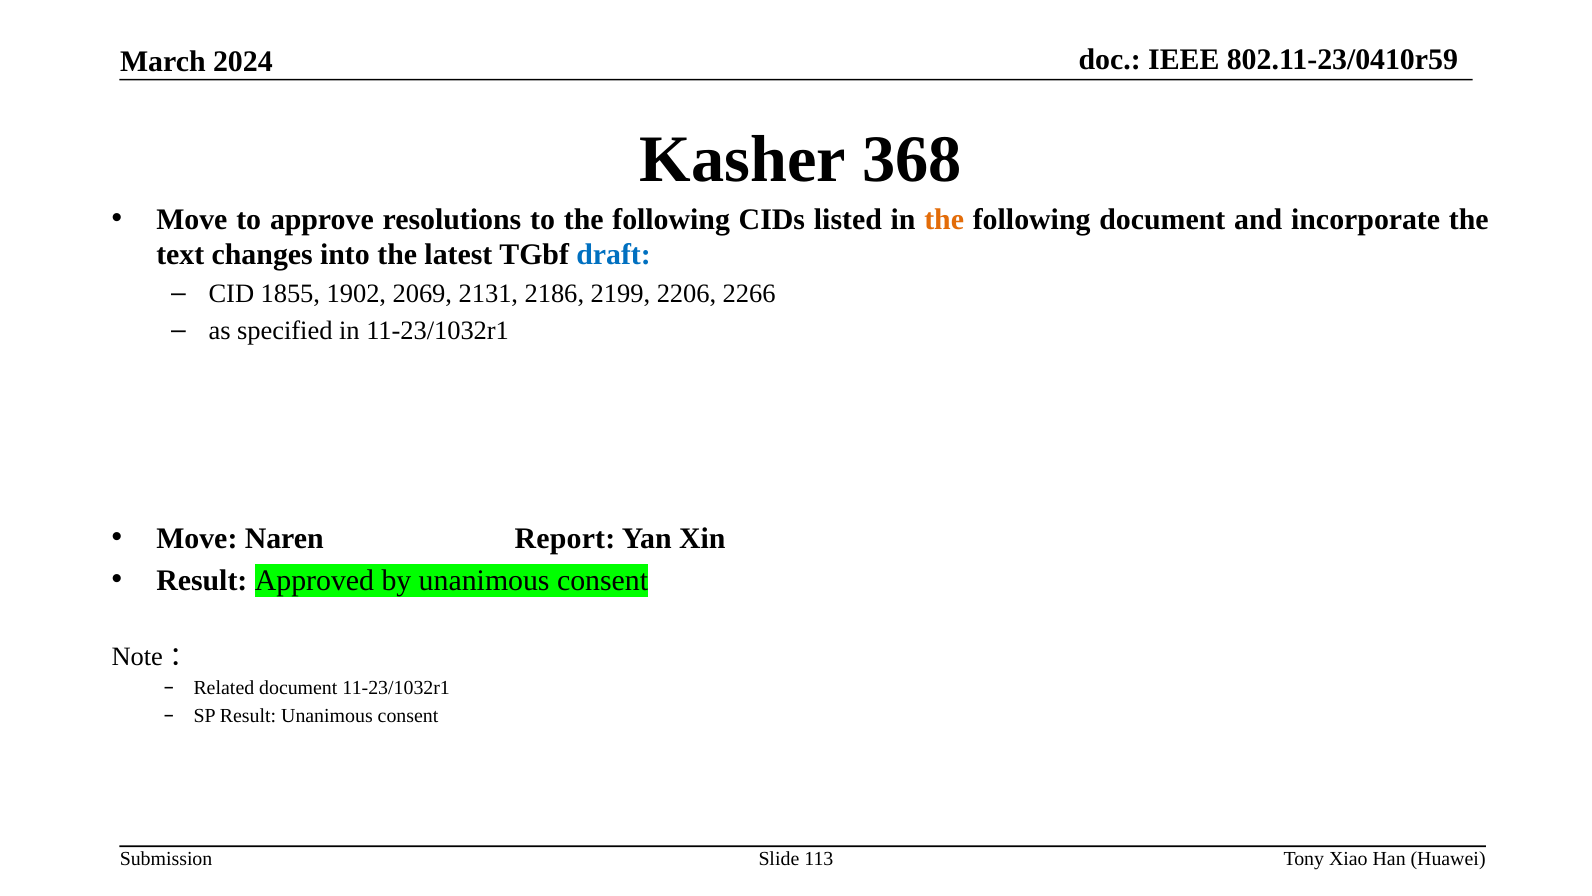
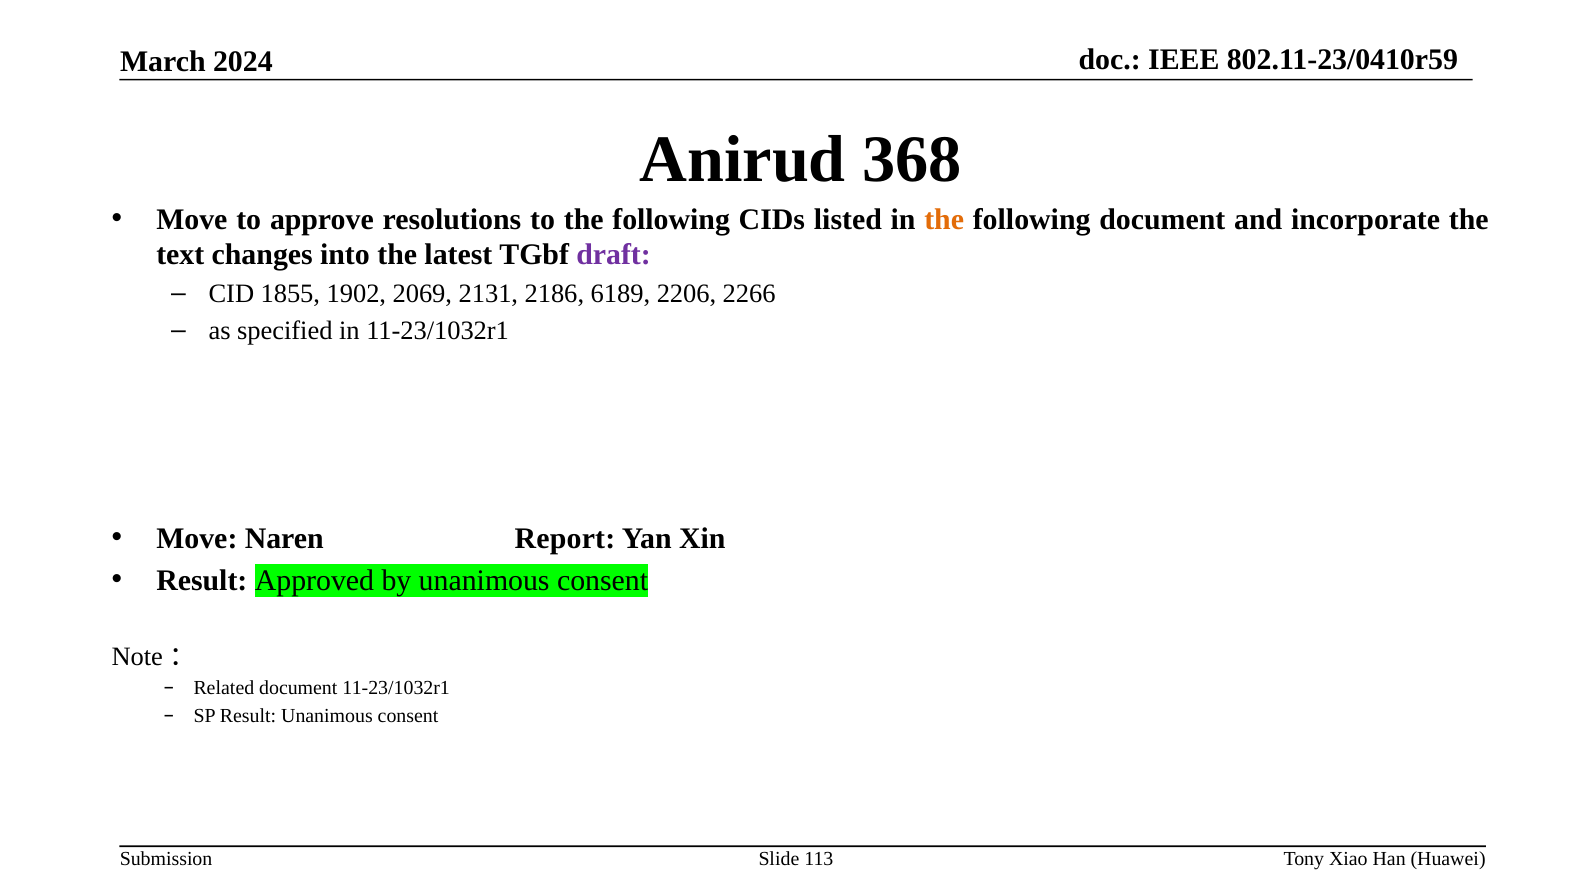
Kasher: Kasher -> Anirud
draft colour: blue -> purple
2199: 2199 -> 6189
